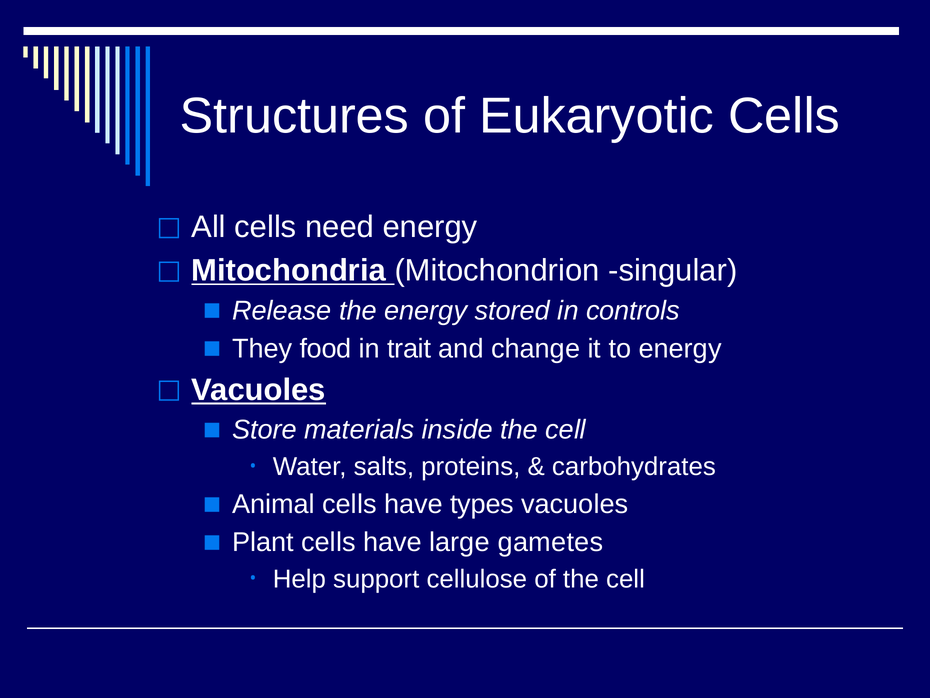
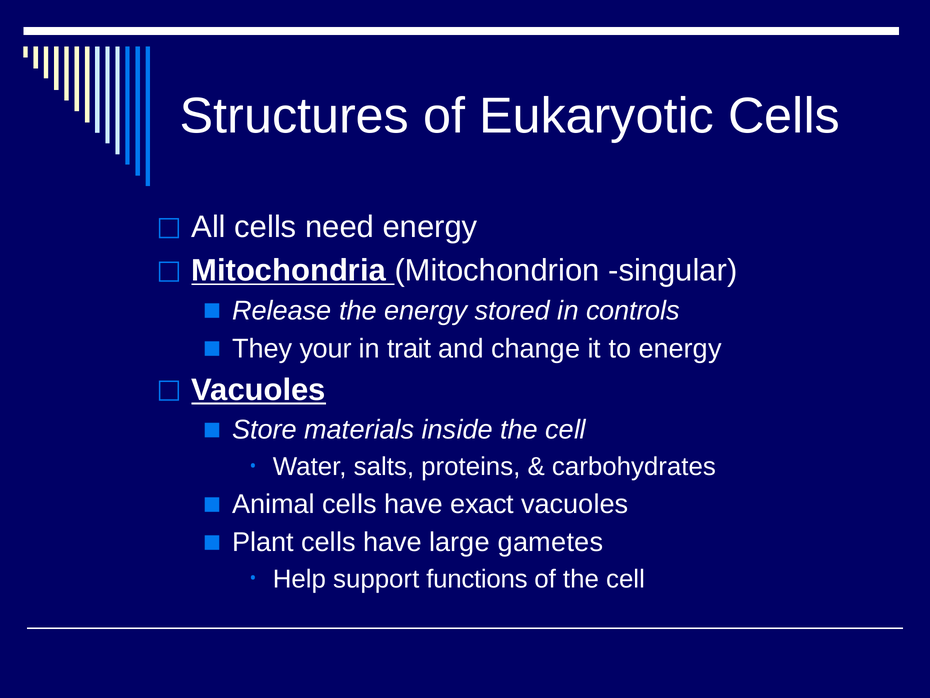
food: food -> your
types: types -> exact
cellulose: cellulose -> functions
